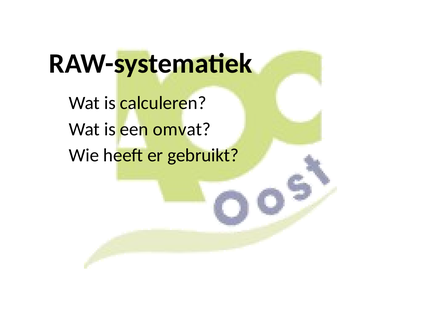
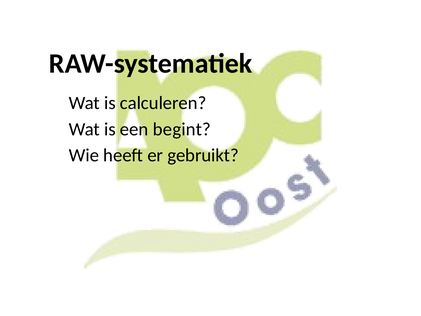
omvat: omvat -> begint
